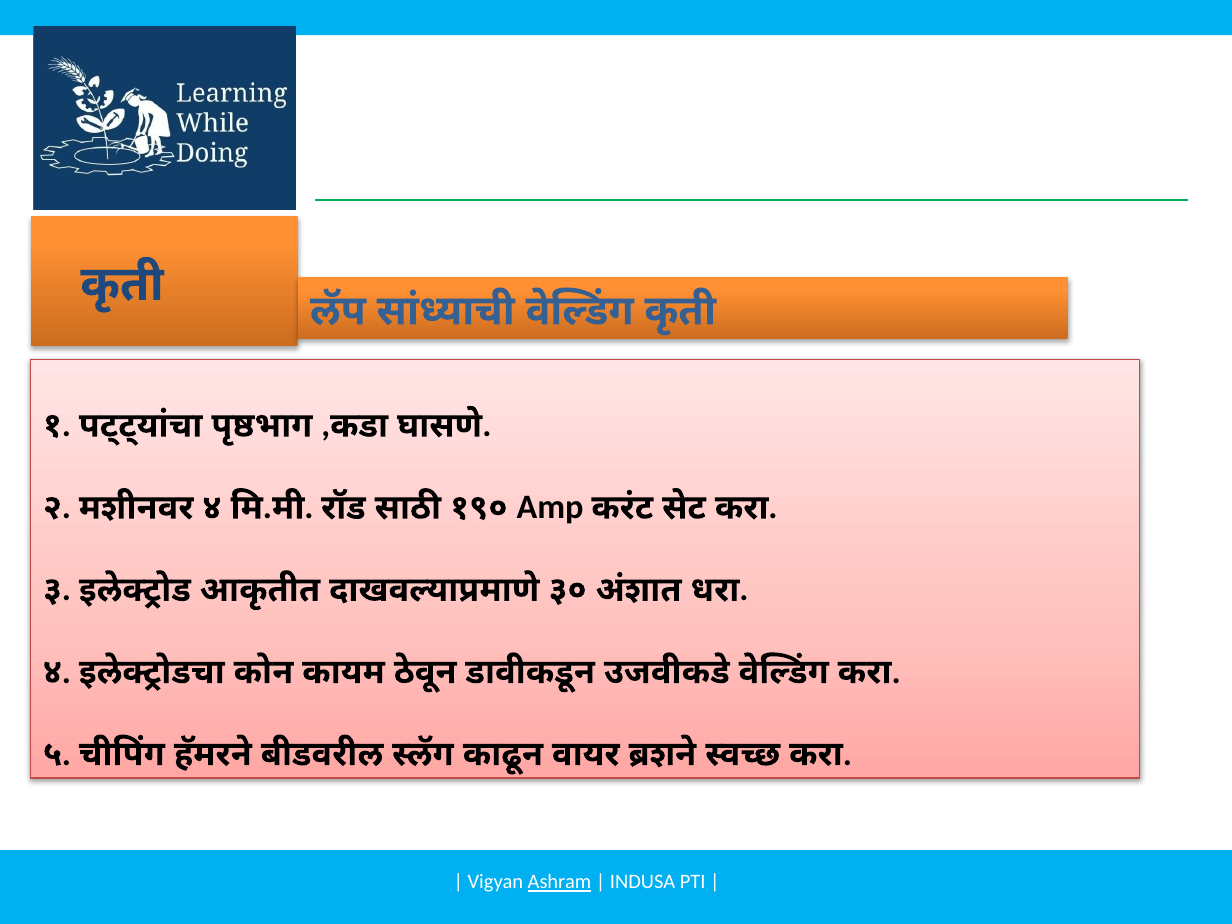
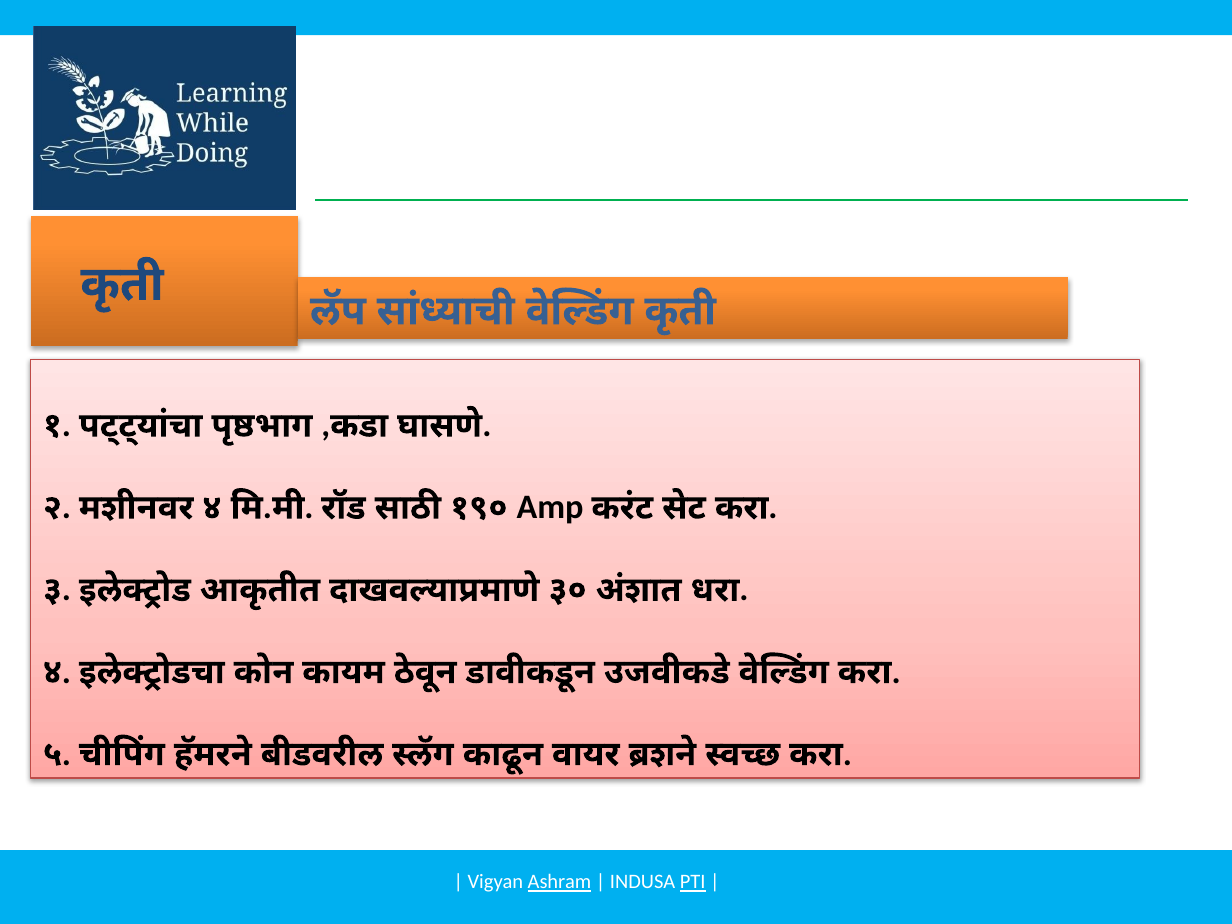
PTI underline: none -> present
